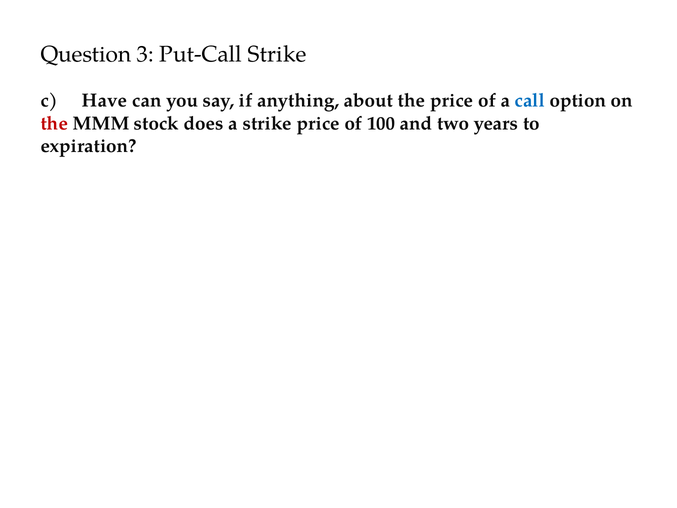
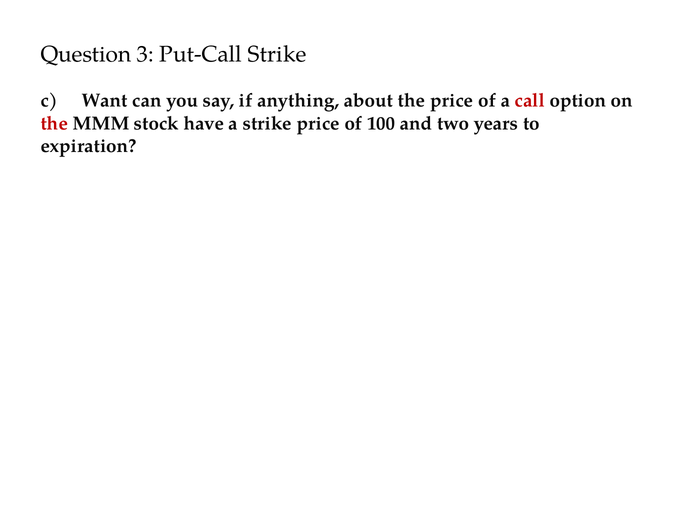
Have: Have -> Want
call colour: blue -> red
does: does -> have
